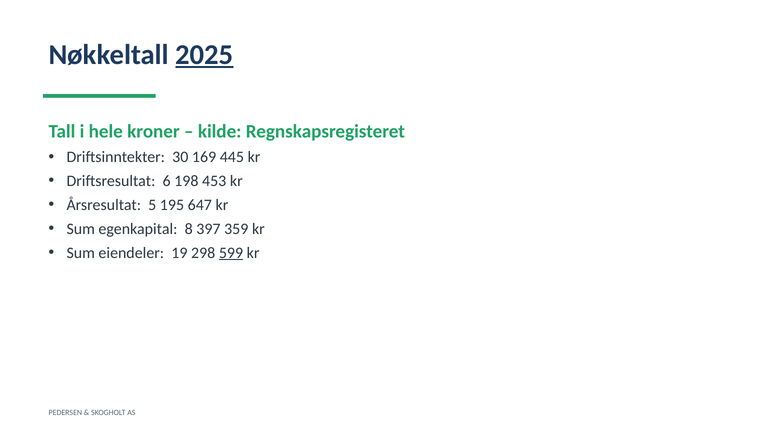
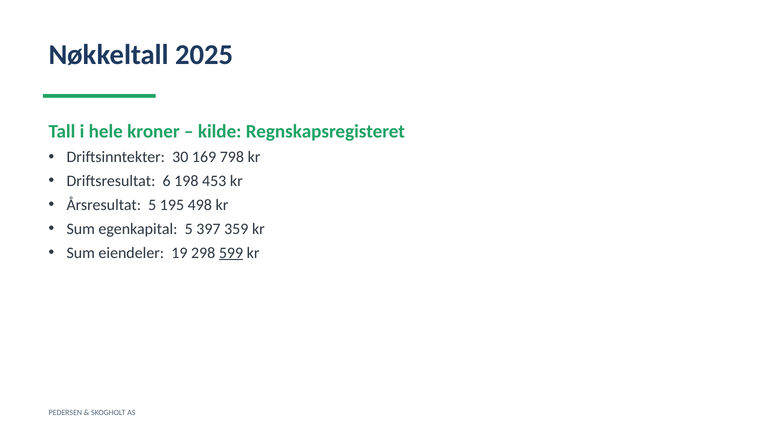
2025 underline: present -> none
445: 445 -> 798
647: 647 -> 498
egenkapital 8: 8 -> 5
